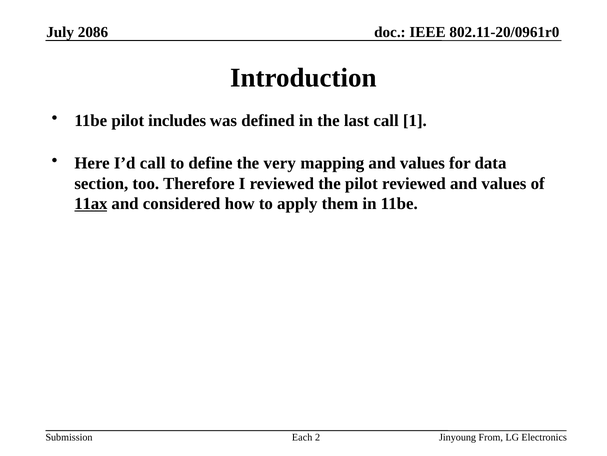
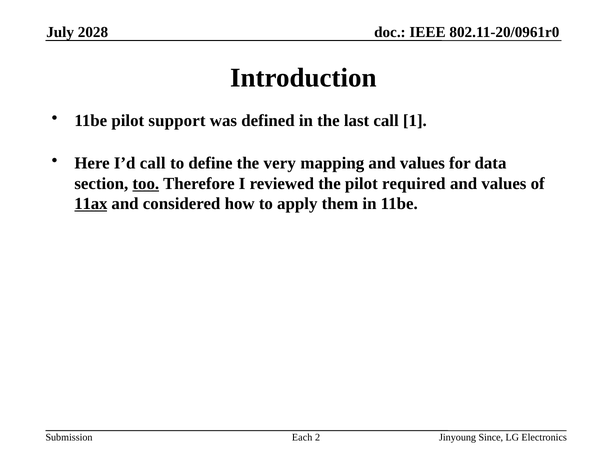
2086: 2086 -> 2028
includes: includes -> support
too underline: none -> present
pilot reviewed: reviewed -> required
From: From -> Since
